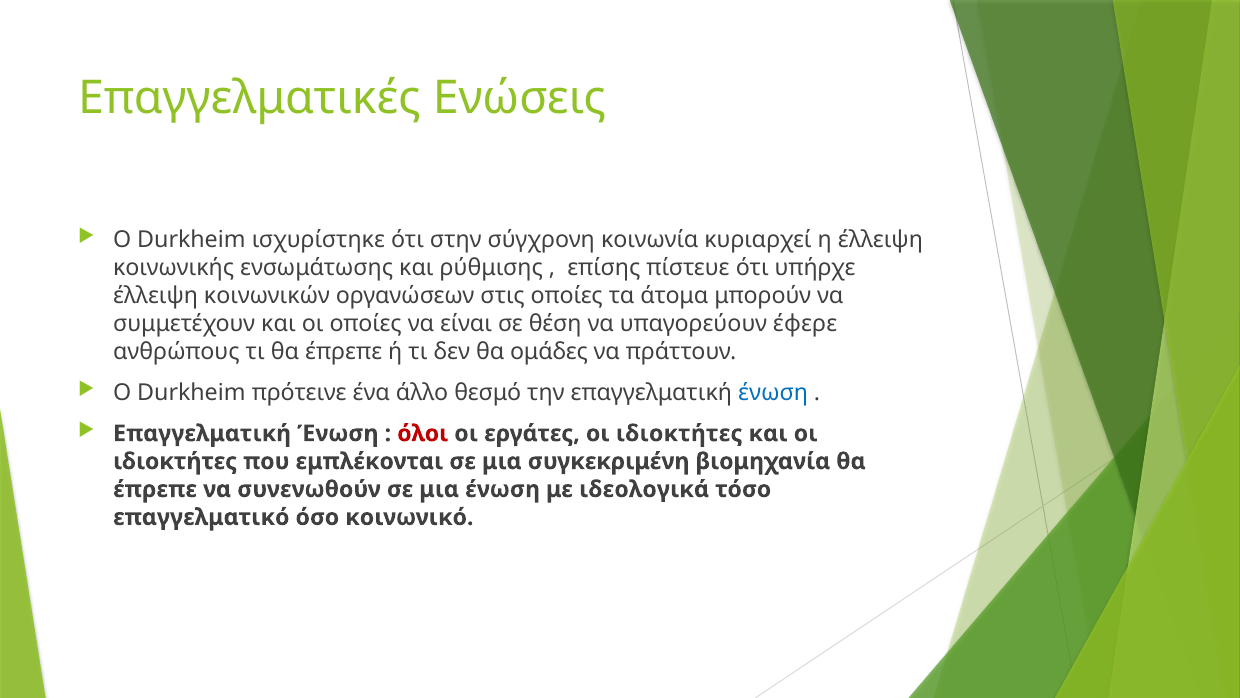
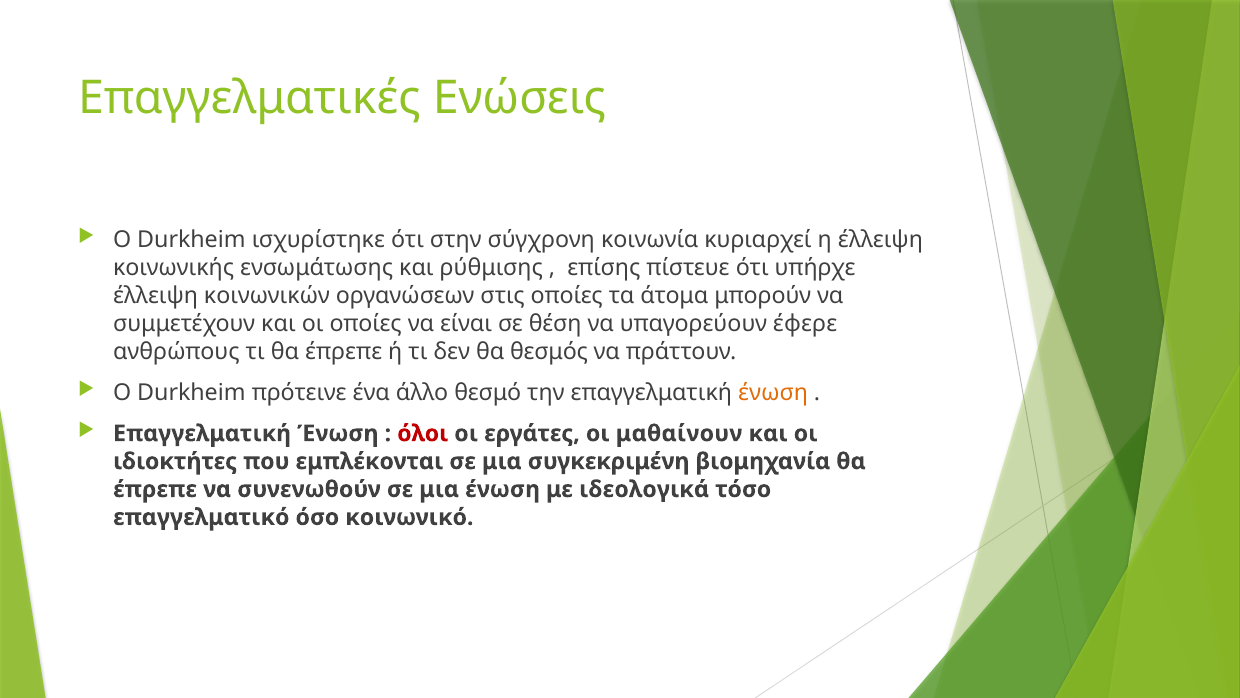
ομάδες: ομάδες -> θεσμός
ένωση at (773, 392) colour: blue -> orange
εργάτες οι ιδιοκτήτες: ιδιοκτήτες -> μαθαίνουν
